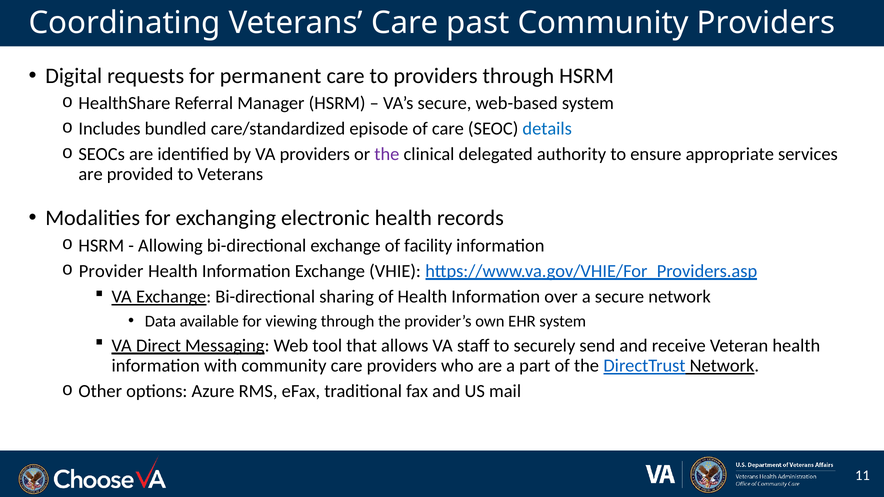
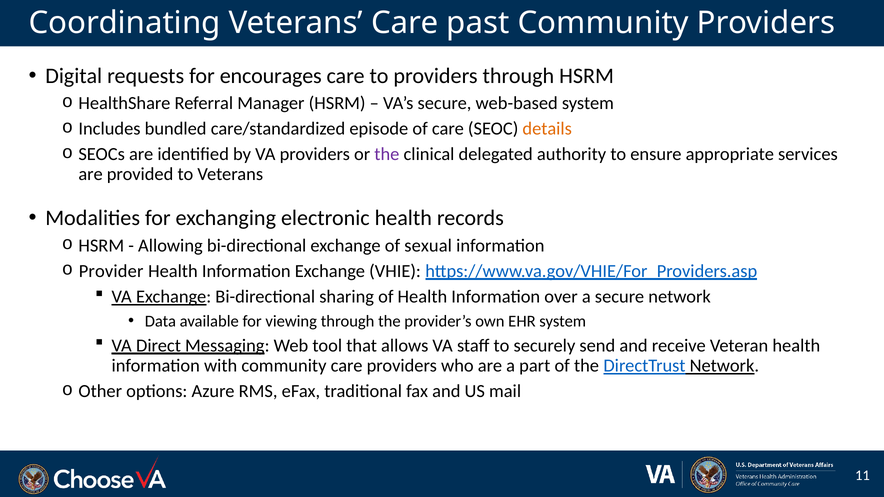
permanent: permanent -> encourages
details colour: blue -> orange
facility: facility -> sexual
